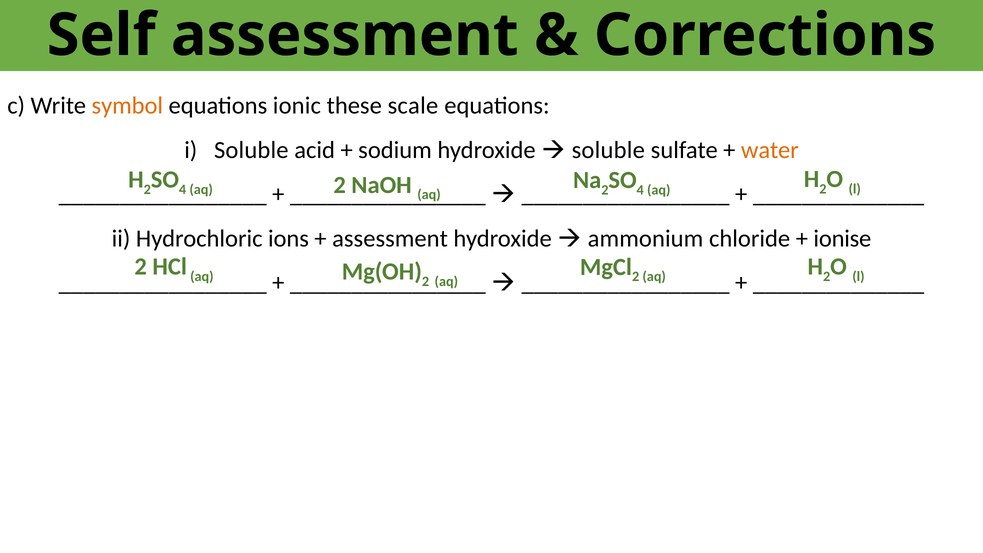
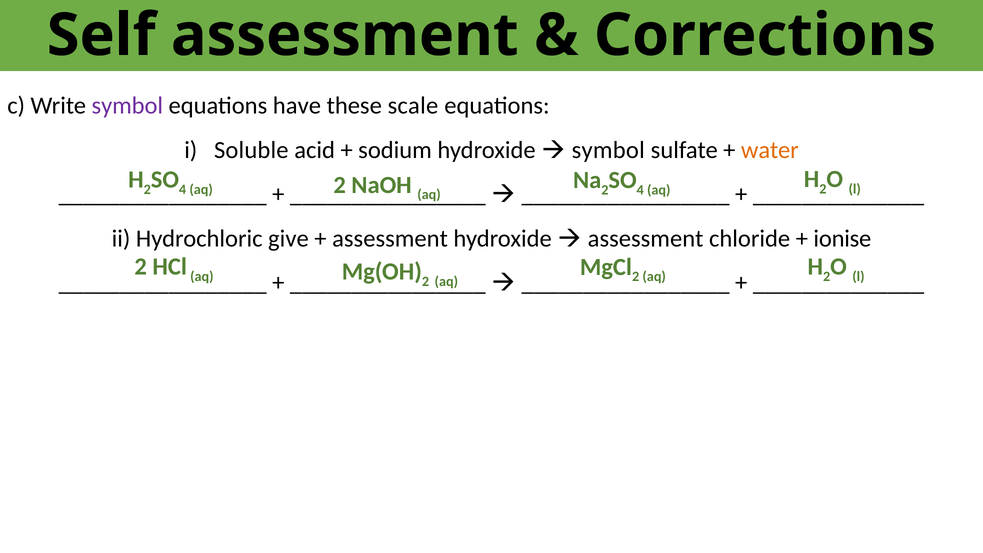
symbol at (127, 106) colour: orange -> purple
ionic: ionic -> have
soluble at (608, 150): soluble -> symbol
ions: ions -> give
ammonium at (646, 239): ammonium -> assessment
